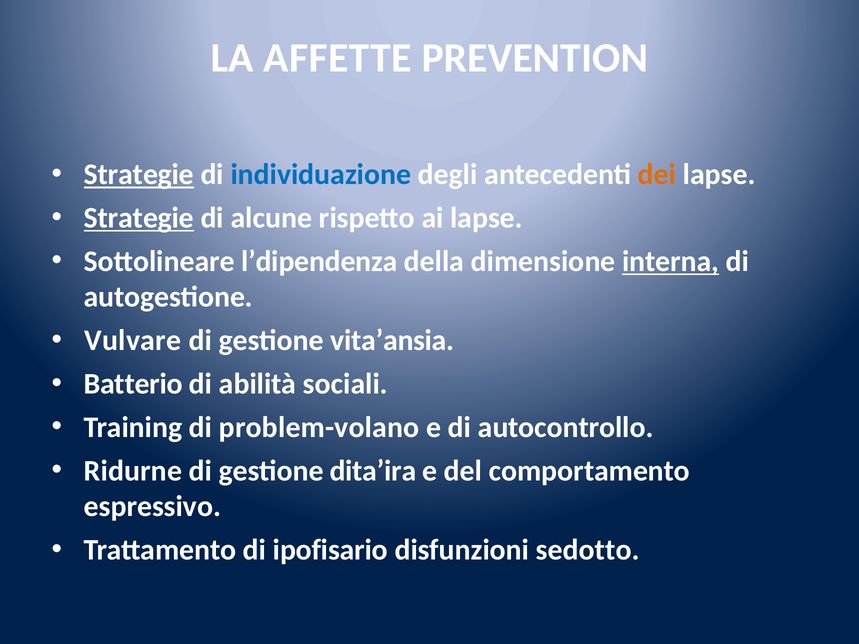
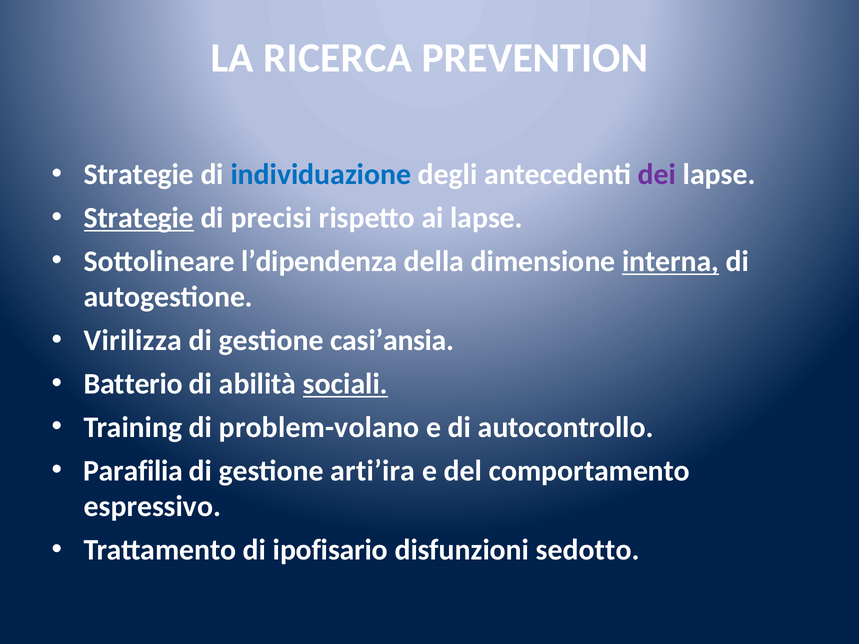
AFFETTE: AFFETTE -> RICERCA
Strategie at (139, 175) underline: present -> none
dei colour: orange -> purple
alcune: alcune -> precisi
Vulvare: Vulvare -> Virilizza
vita’ansia: vita’ansia -> casi’ansia
sociali underline: none -> present
Ridurne: Ridurne -> Parafilia
dita’ira: dita’ira -> arti’ira
